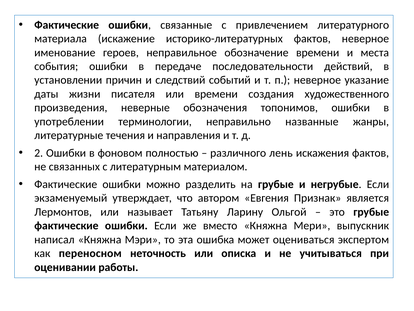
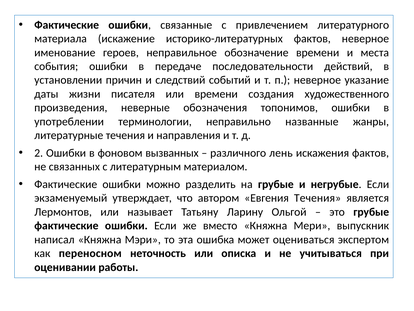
полностью: полностью -> вызванных
Евгения Признак: Признак -> Течения
